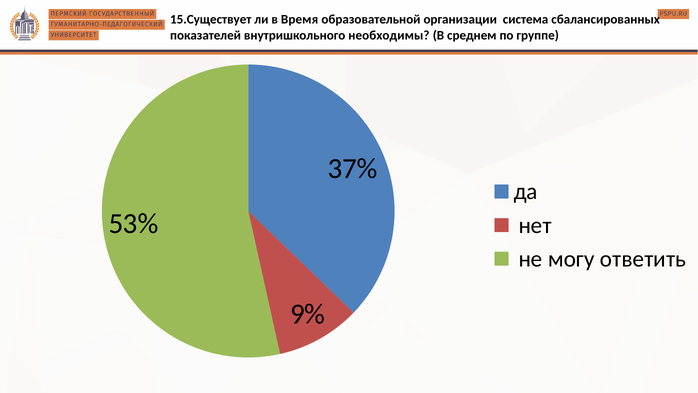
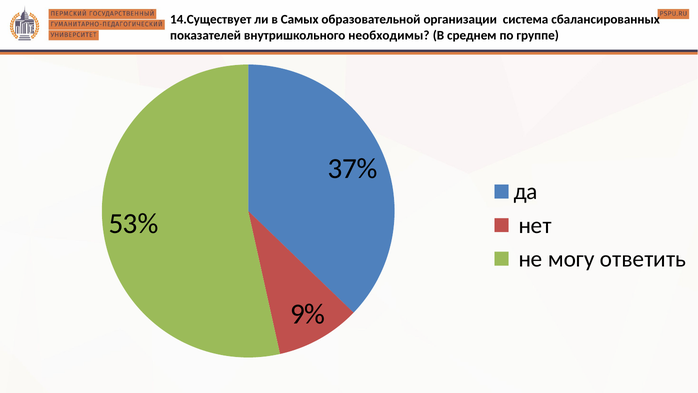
15.Существует: 15.Существует -> 14.Существует
Время: Время -> Самых
